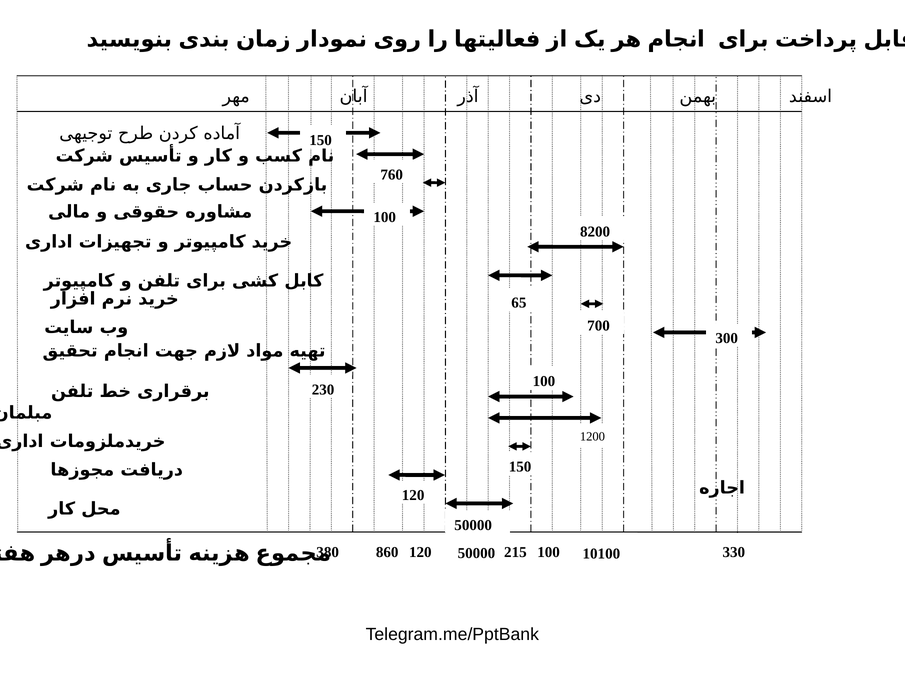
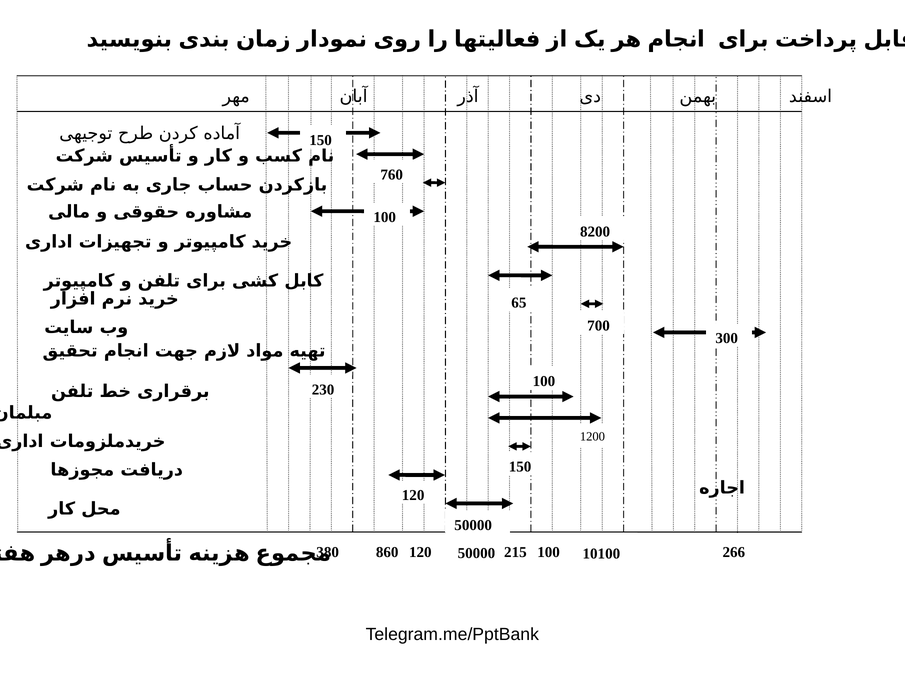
330: 330 -> 266
